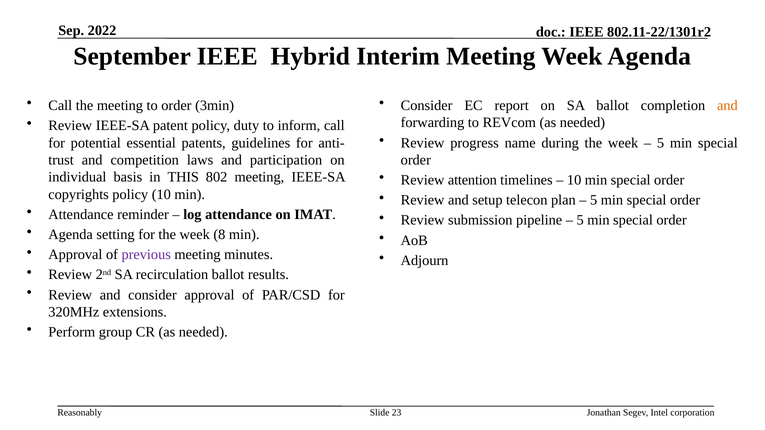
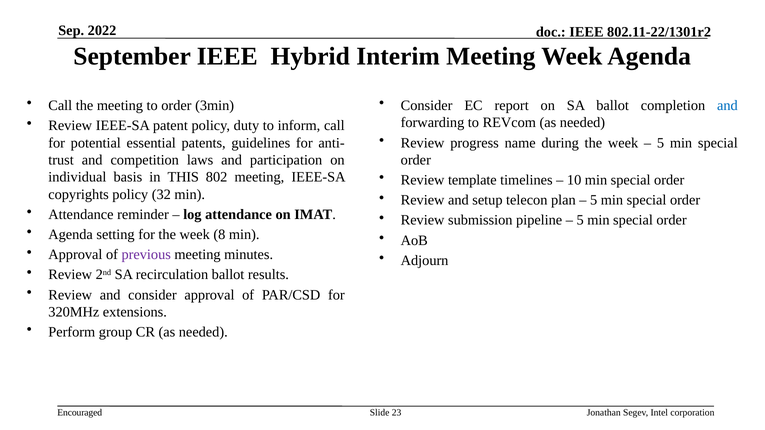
and at (727, 106) colour: orange -> blue
attention: attention -> template
policy 10: 10 -> 32
Reasonably: Reasonably -> Encouraged
